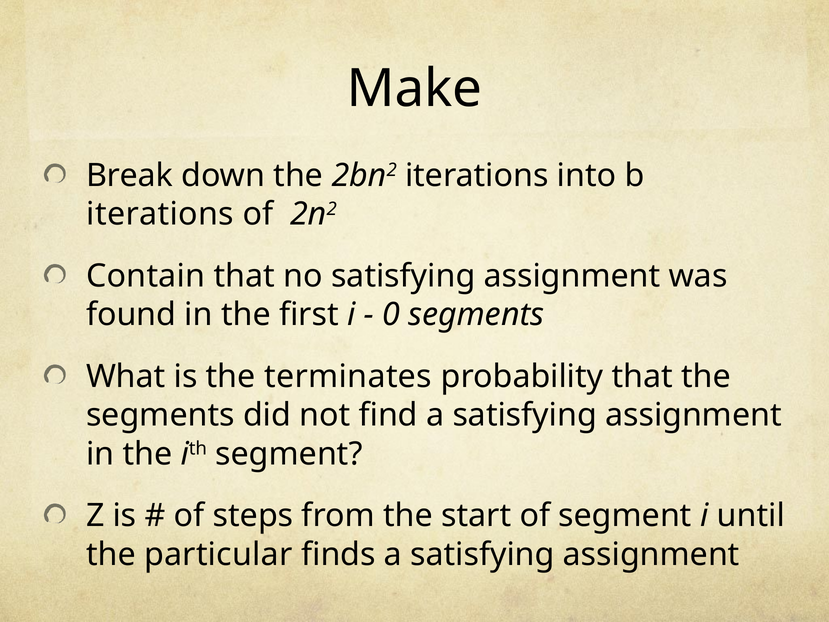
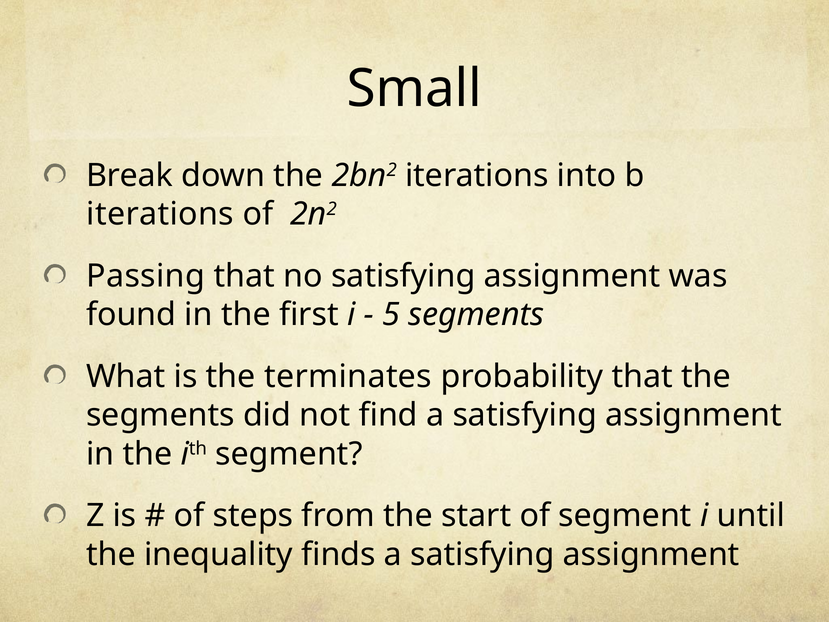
Make: Make -> Small
Contain: Contain -> Passing
0: 0 -> 5
particular: particular -> inequality
